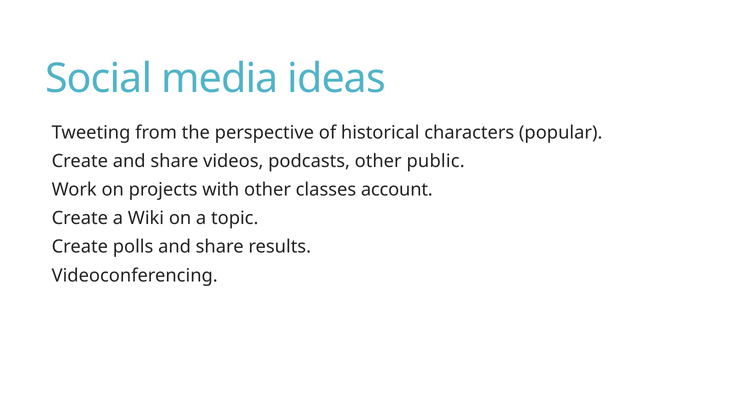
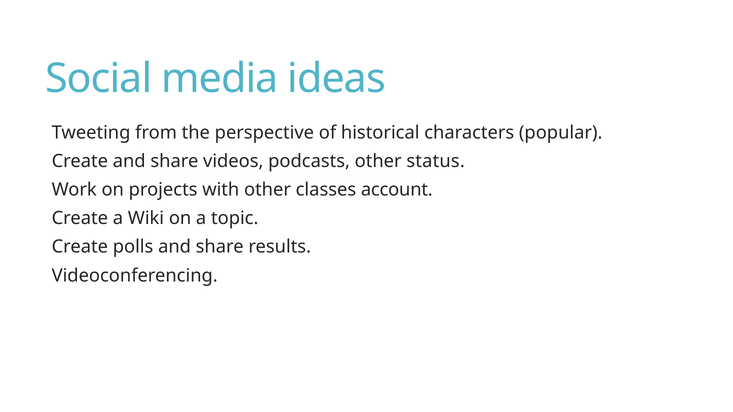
public: public -> status
